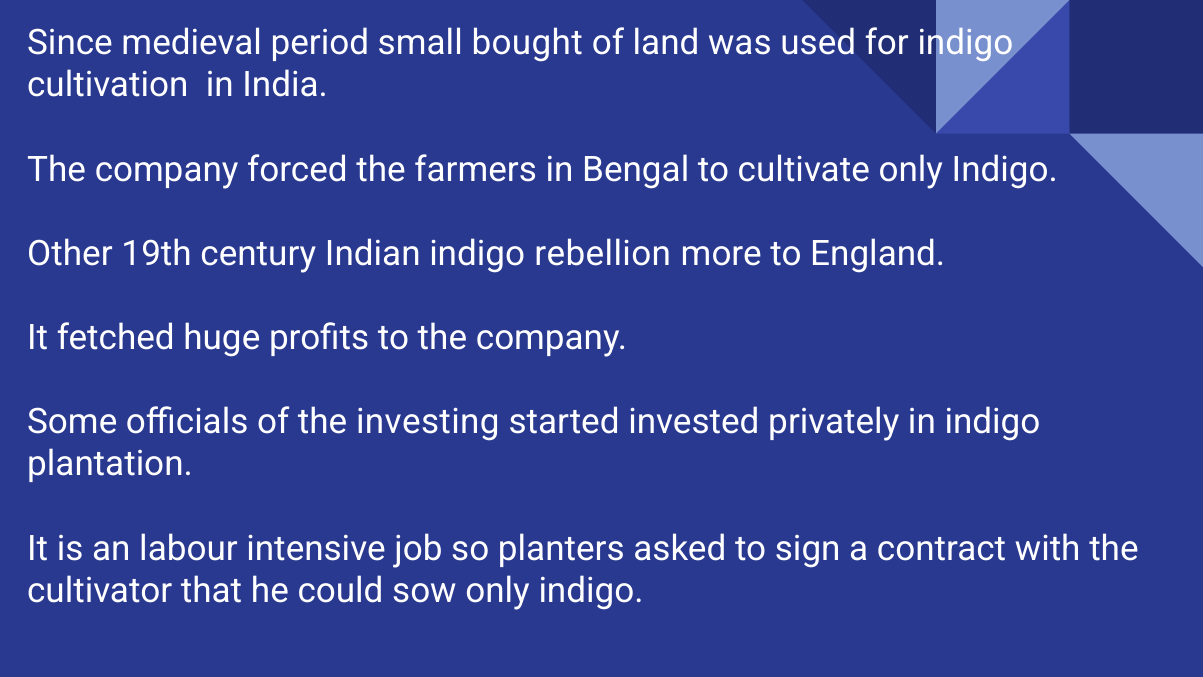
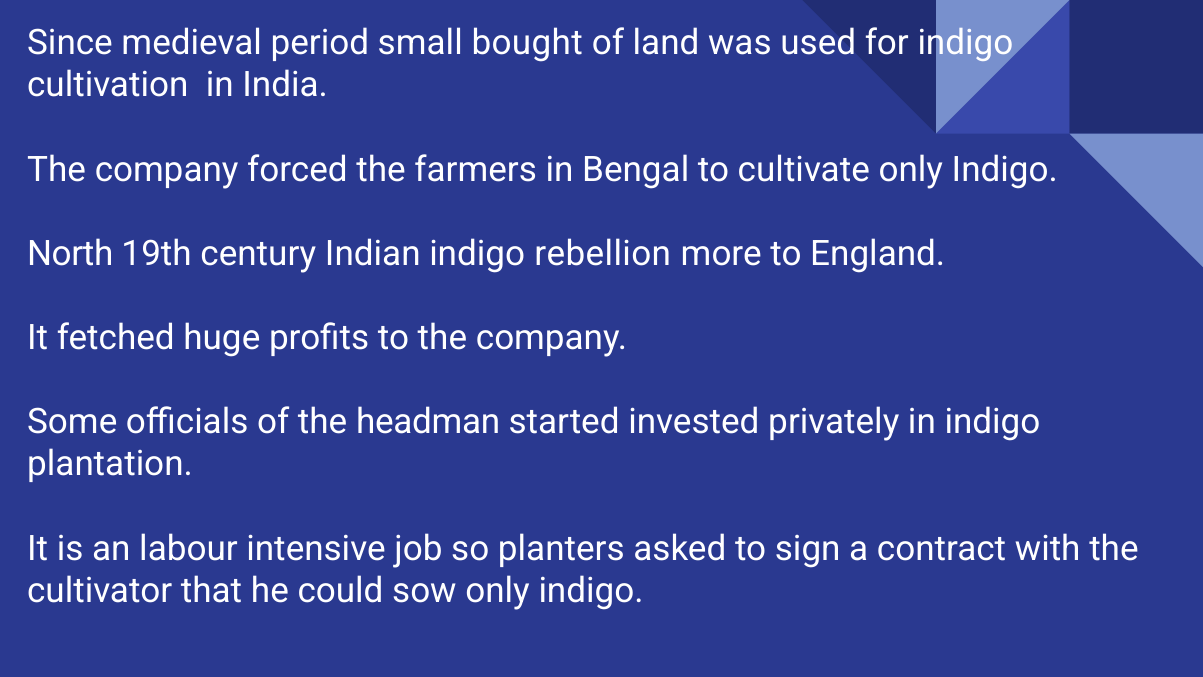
Other: Other -> North
investing: investing -> headman
